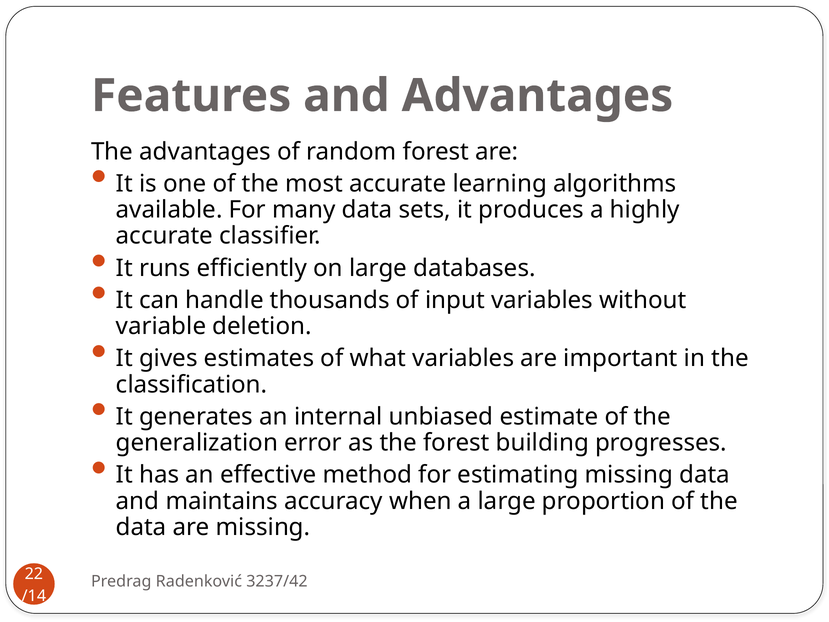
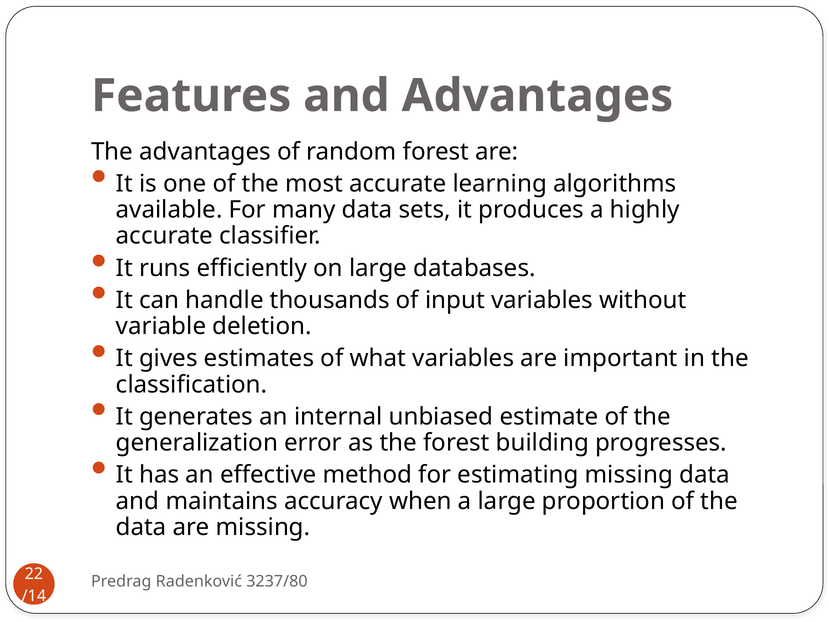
3237/42: 3237/42 -> 3237/80
